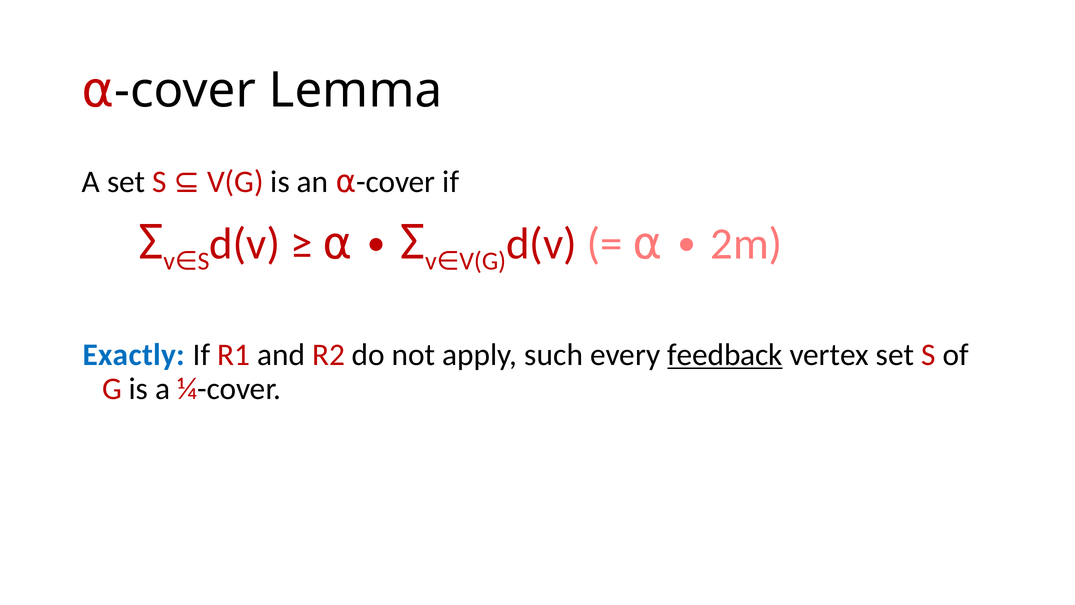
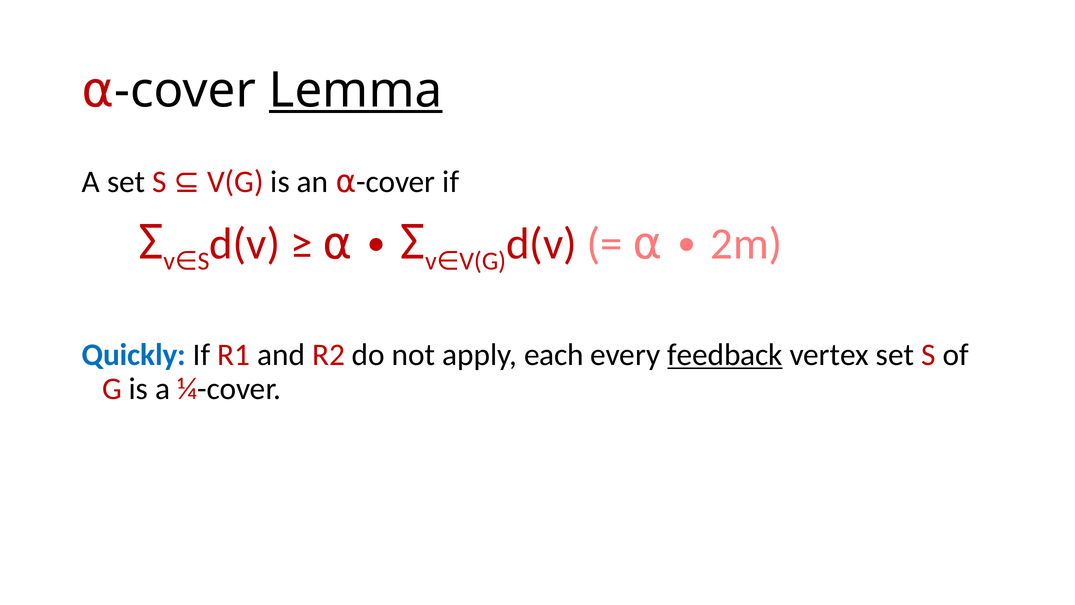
Lemma underline: none -> present
Exactly: Exactly -> Quickly
such: such -> each
